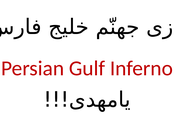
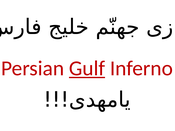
Gulf underline: none -> present
